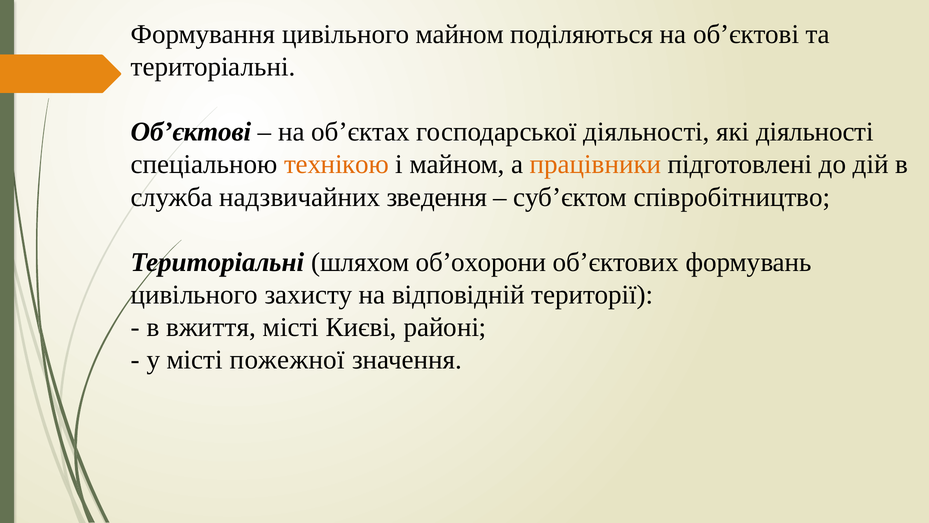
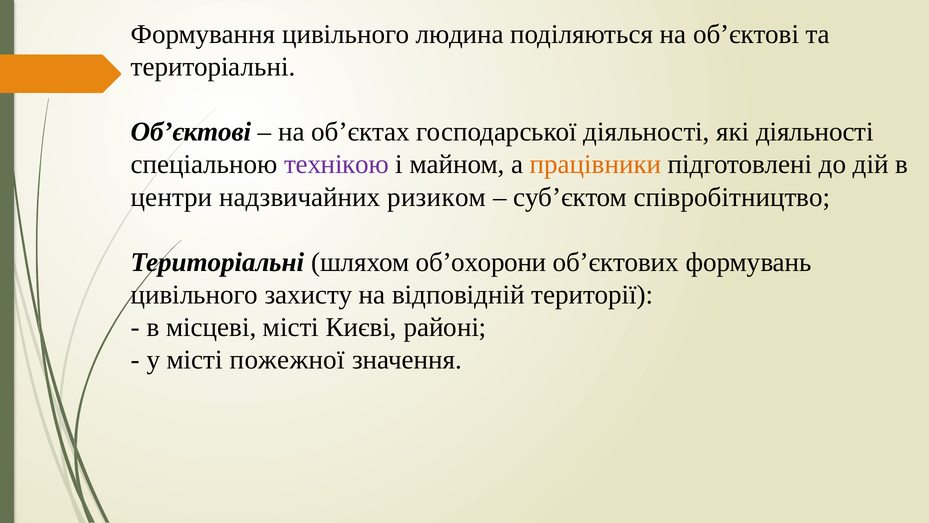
цивільного майном: майном -> людина
технікою colour: orange -> purple
служба: служба -> центри
зведення: зведення -> ризиком
вжиття: вжиття -> місцеві
